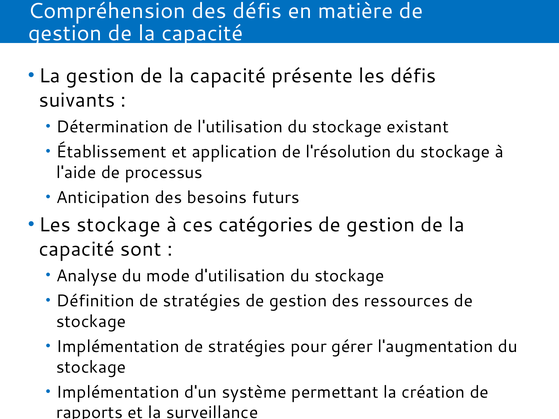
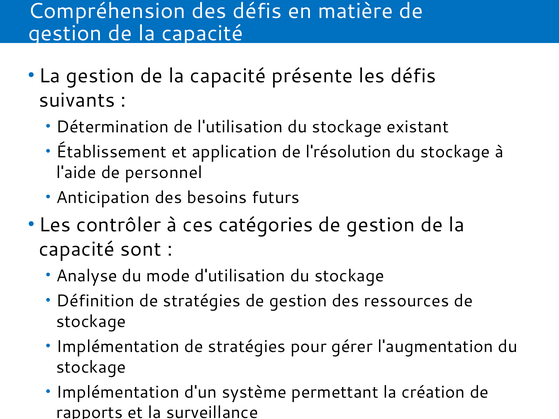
processus: processus -> personnel
Les stockage: stockage -> contrôler
